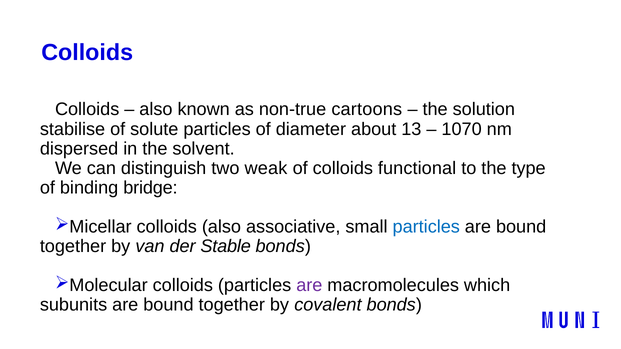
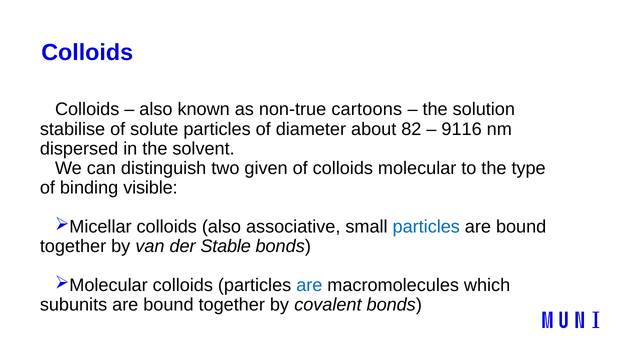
13: 13 -> 82
1070: 1070 -> 9116
weak: weak -> given
functional: functional -> molecular
bridge: bridge -> visible
are at (309, 286) colour: purple -> blue
